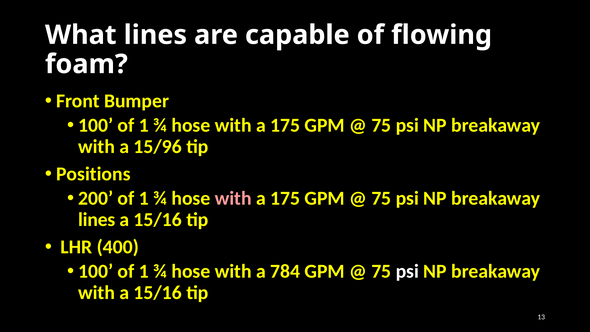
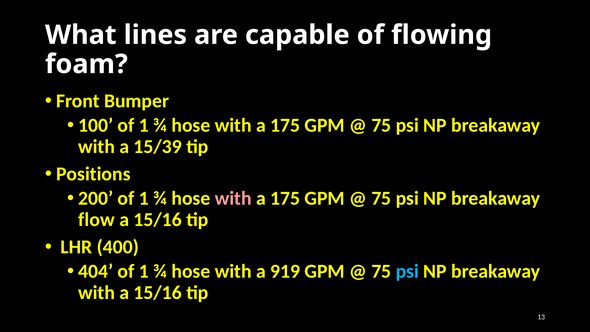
15/96: 15/96 -> 15/39
lines at (97, 220): lines -> flow
100 at (96, 271): 100 -> 404
784: 784 -> 919
psi at (407, 271) colour: white -> light blue
